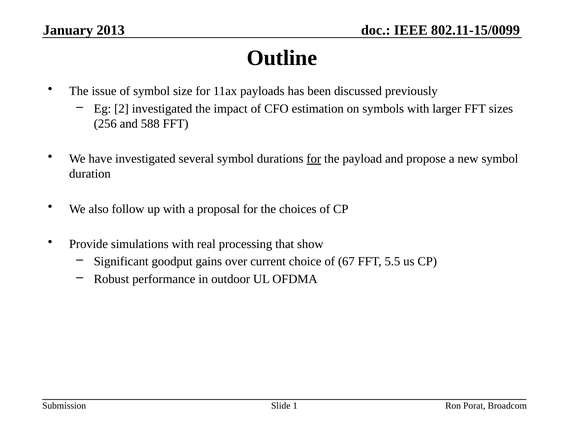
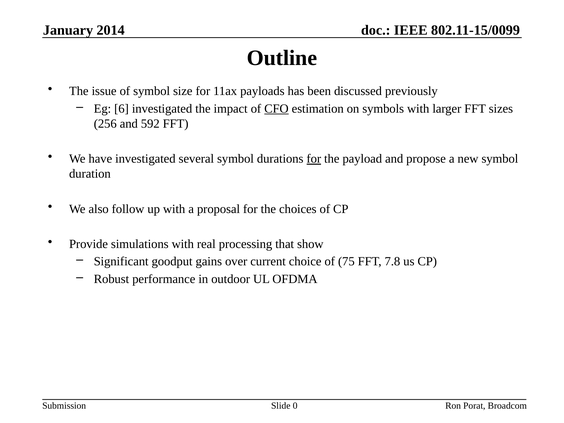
2013: 2013 -> 2014
2: 2 -> 6
CFO underline: none -> present
588: 588 -> 592
67: 67 -> 75
5.5: 5.5 -> 7.8
1: 1 -> 0
